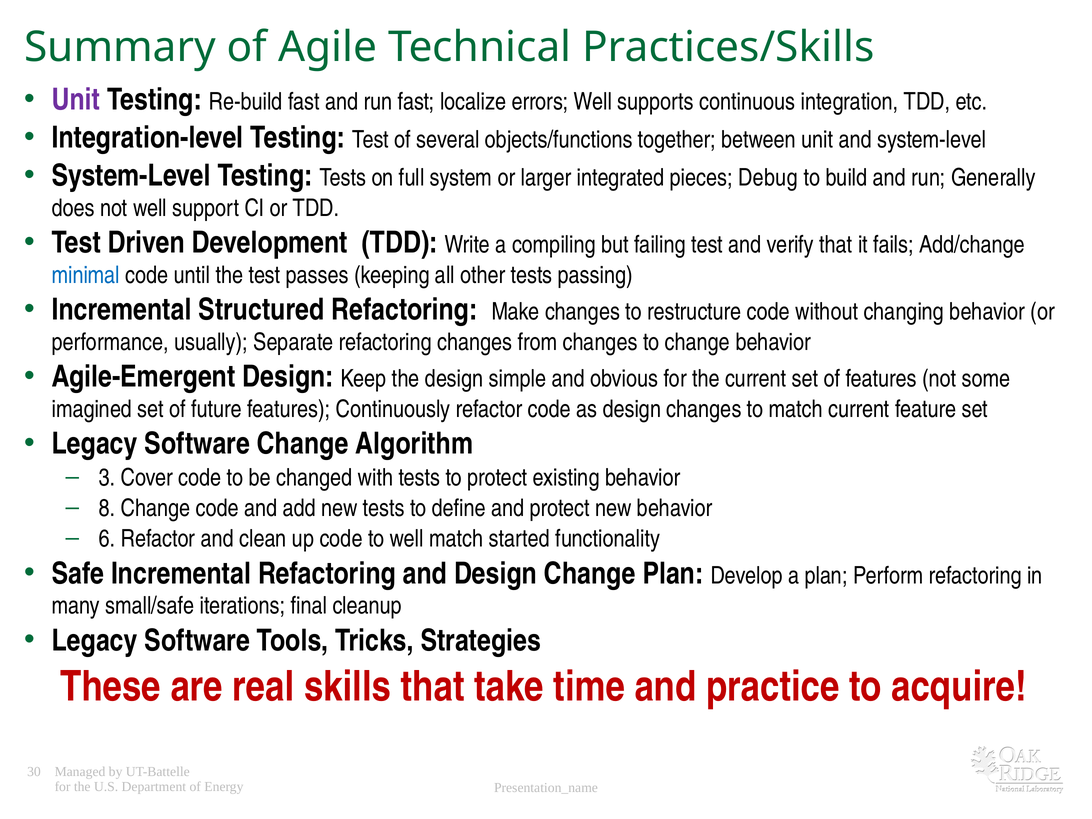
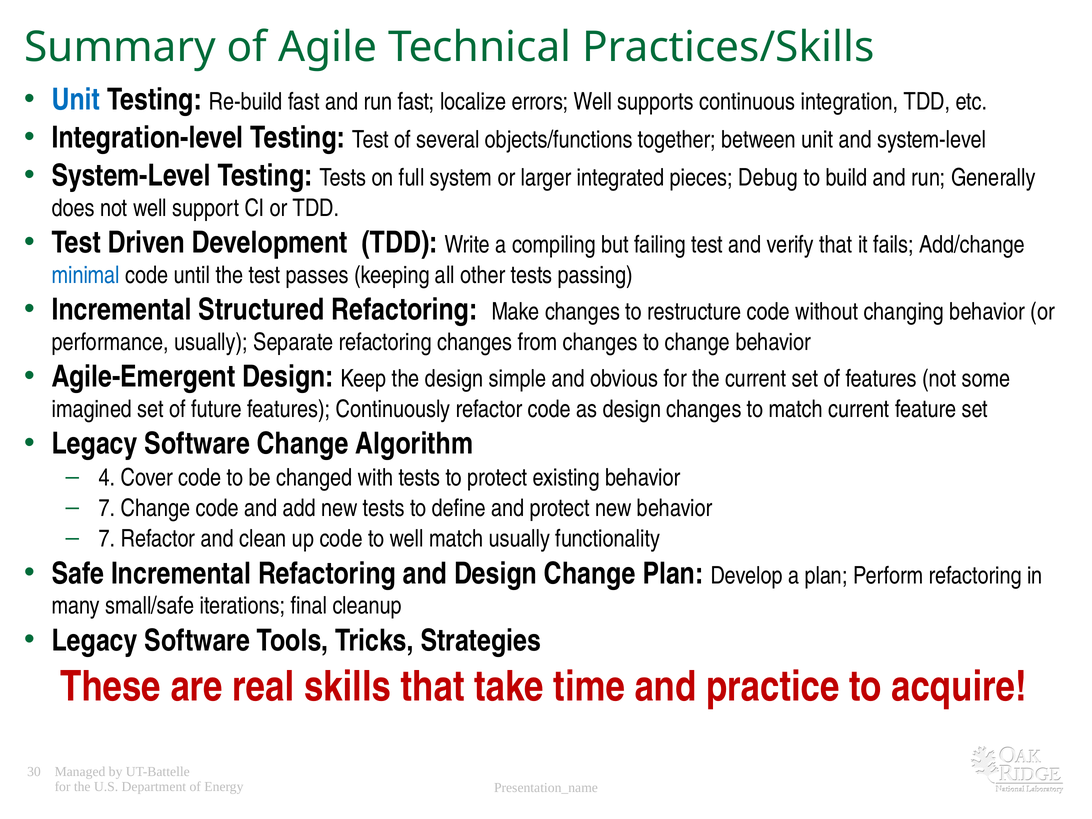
Unit at (76, 100) colour: purple -> blue
3: 3 -> 4
8 at (107, 508): 8 -> 7
6 at (107, 539): 6 -> 7
match started: started -> usually
